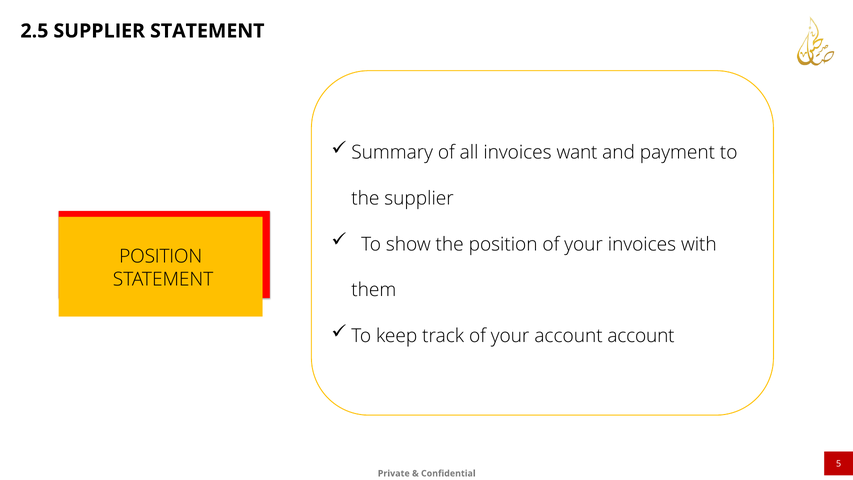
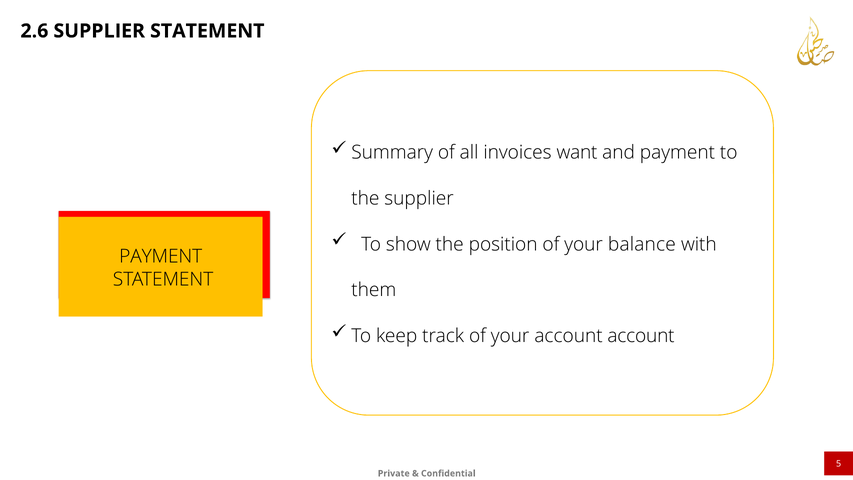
2.5: 2.5 -> 2.6
your invoices: invoices -> balance
POSITION at (161, 256): POSITION -> PAYMENT
